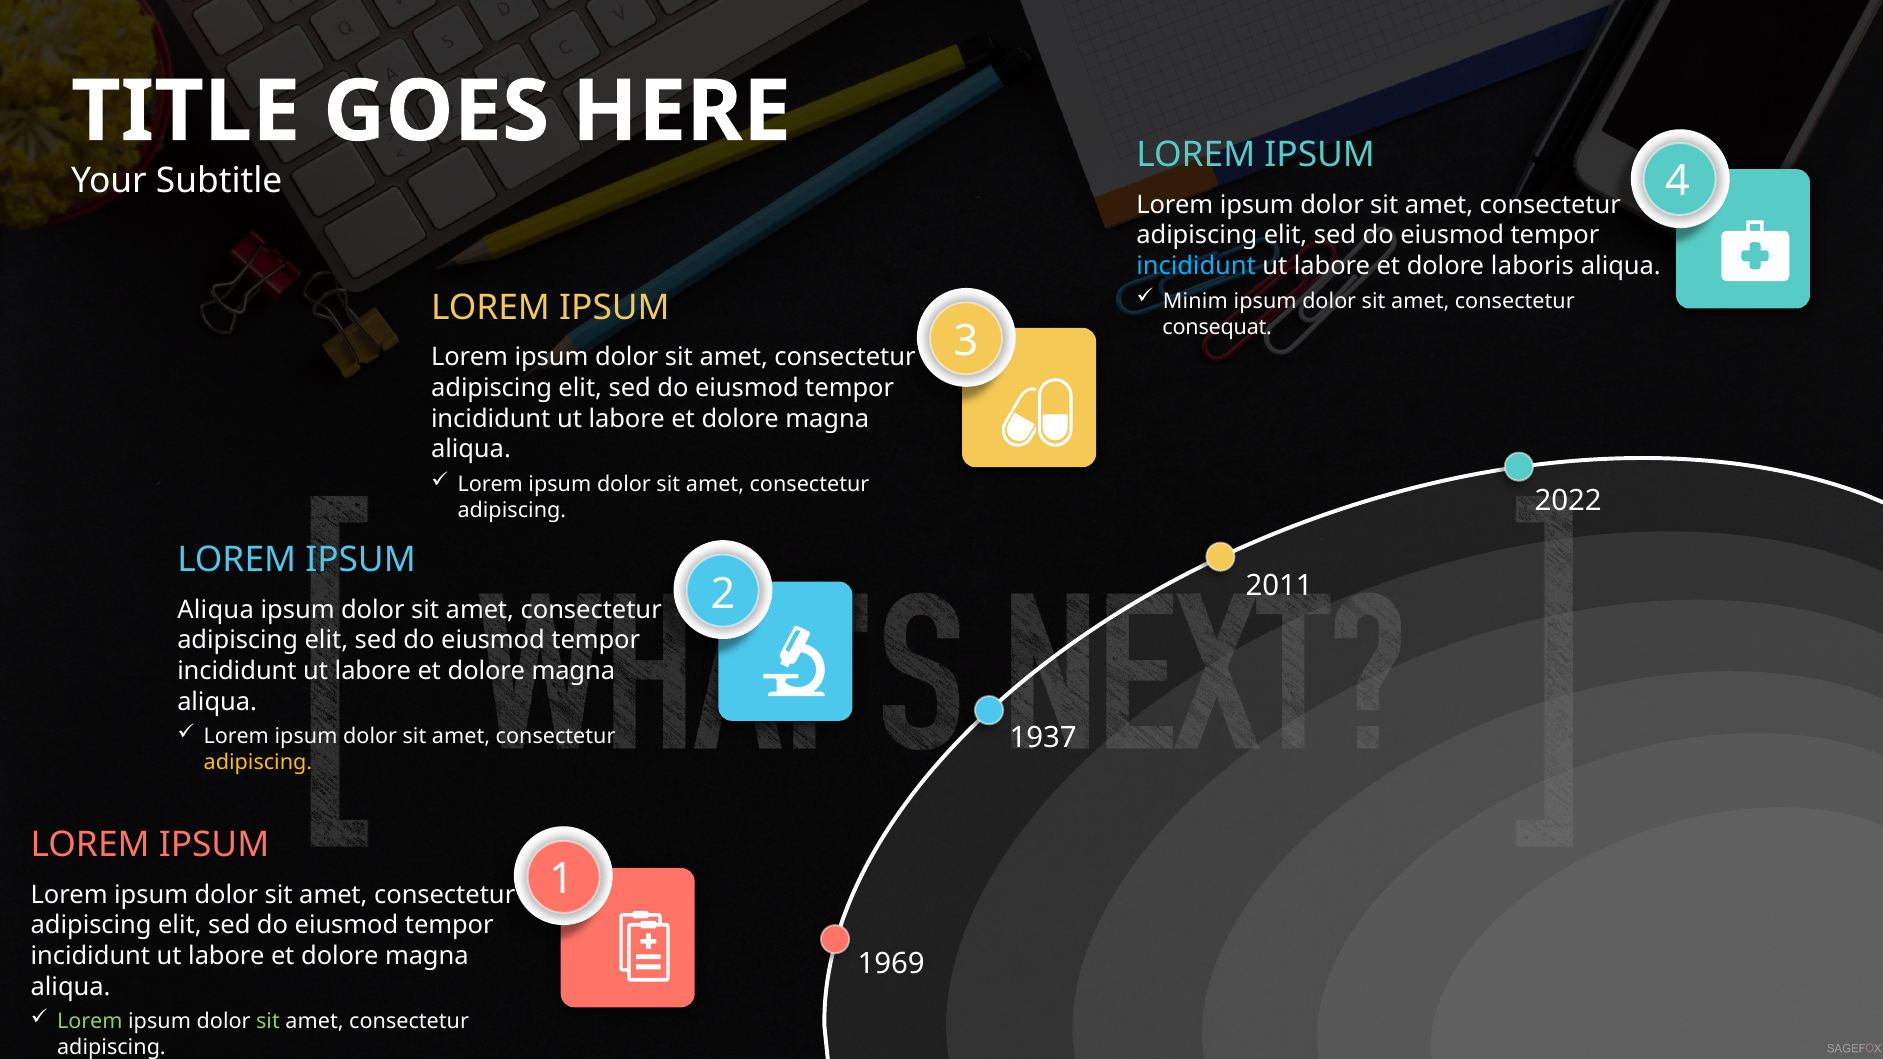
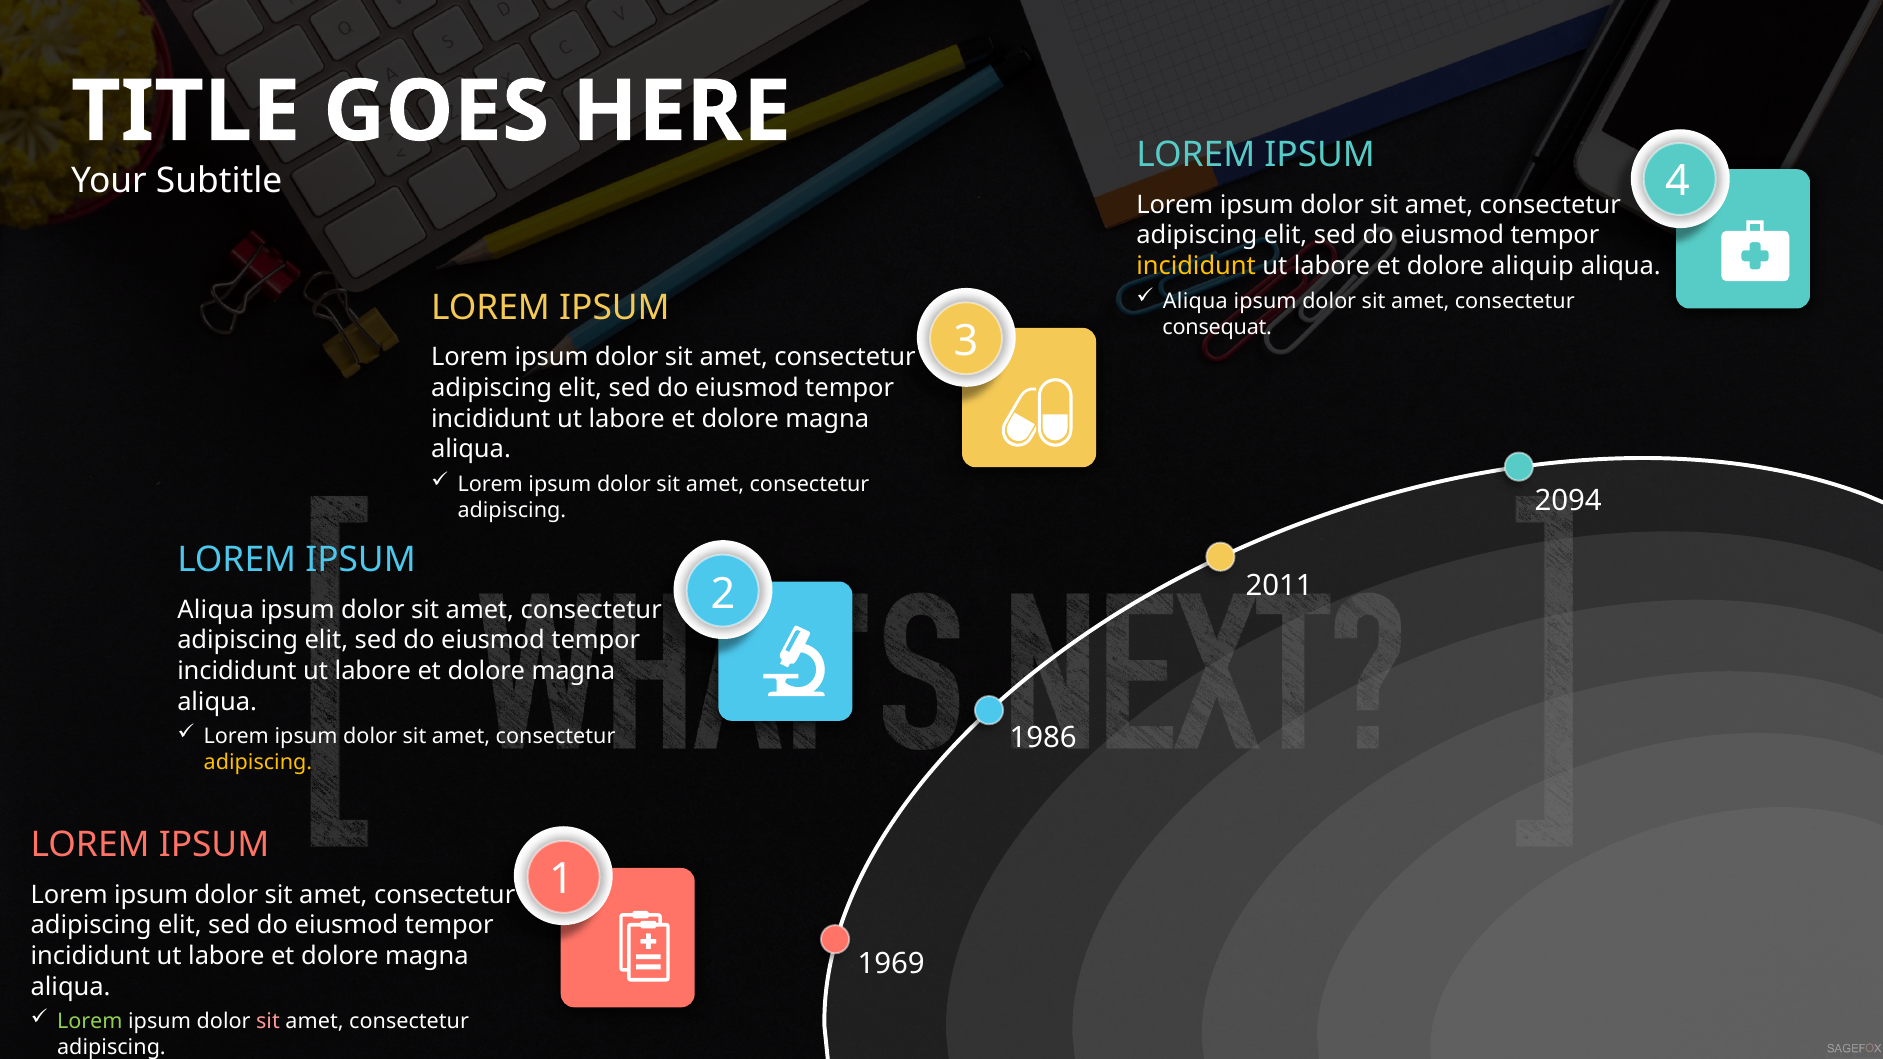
incididunt at (1196, 266) colour: light blue -> yellow
laboris: laboris -> aliquip
Minim at (1195, 301): Minim -> Aliqua
2022: 2022 -> 2094
1937: 1937 -> 1986
sit at (268, 1022) colour: light green -> pink
